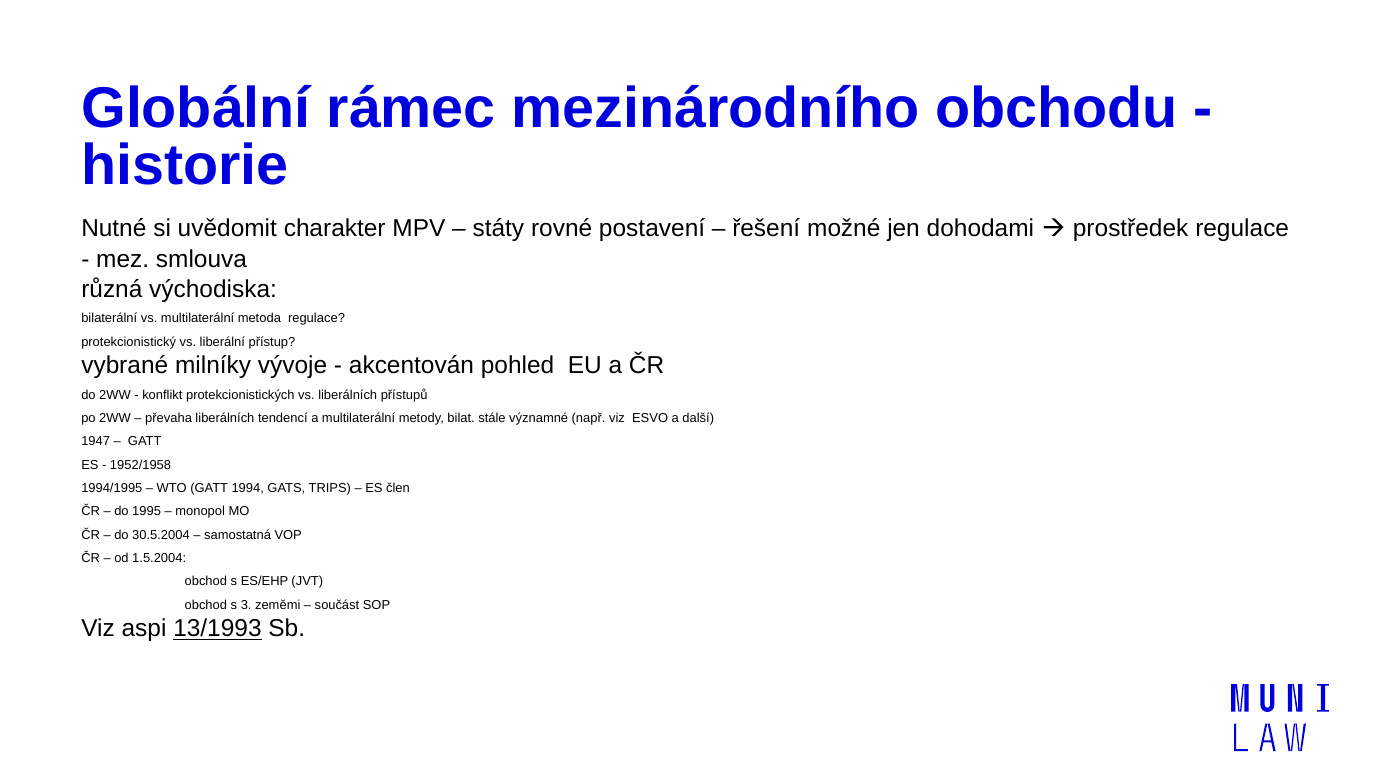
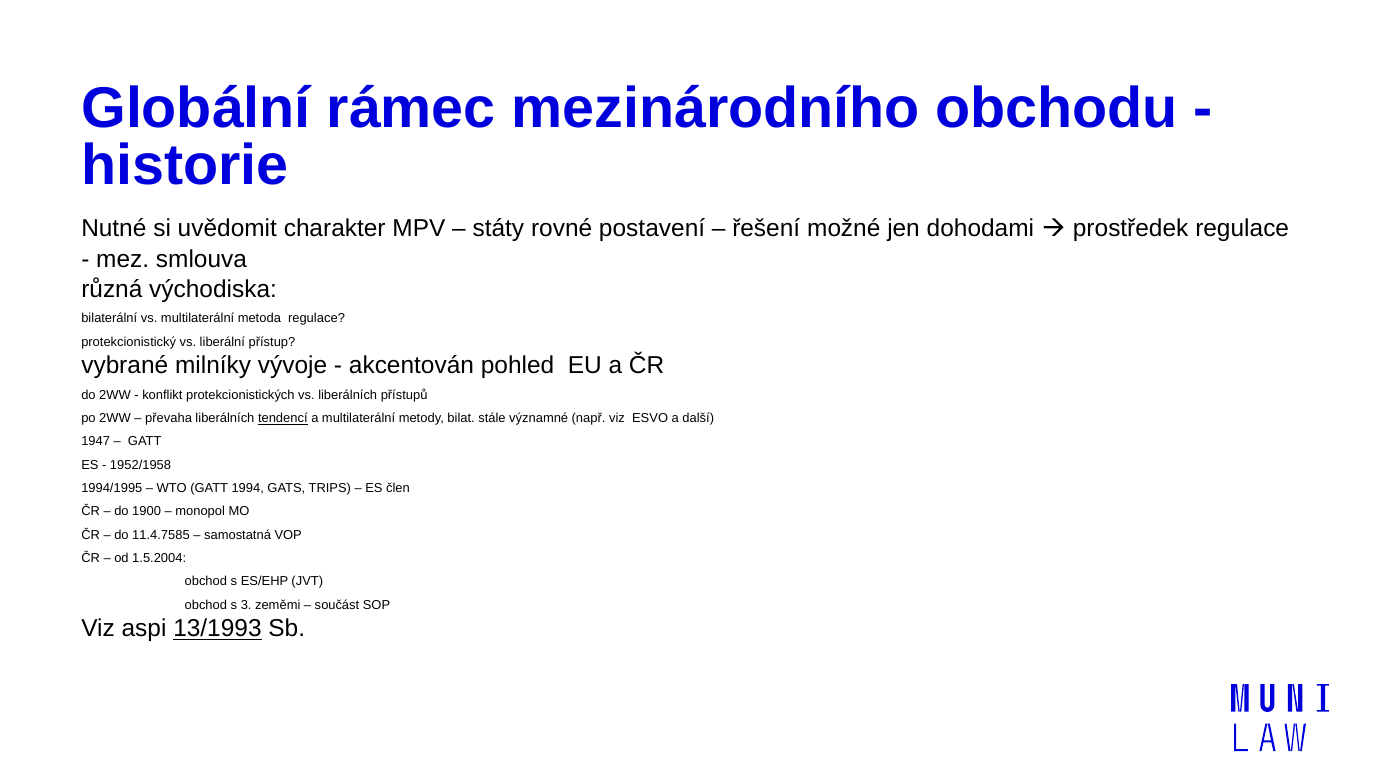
tendencí underline: none -> present
1995: 1995 -> 1900
30.5.2004: 30.5.2004 -> 11.4.7585
